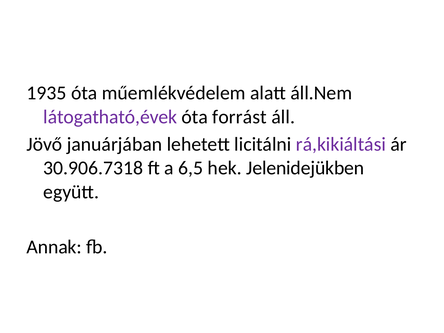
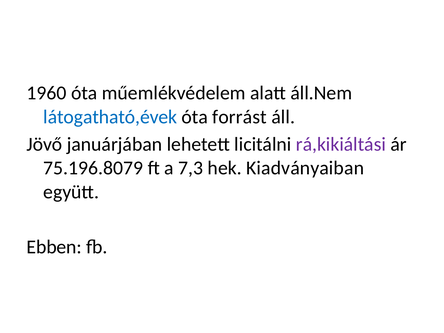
1935: 1935 -> 1960
látogatható,évek colour: purple -> blue
30.906.7318: 30.906.7318 -> 75.196.8079
6,5: 6,5 -> 7,3
Jelenidejükben: Jelenidejükben -> Kiadványaiban
Annak: Annak -> Ebben
